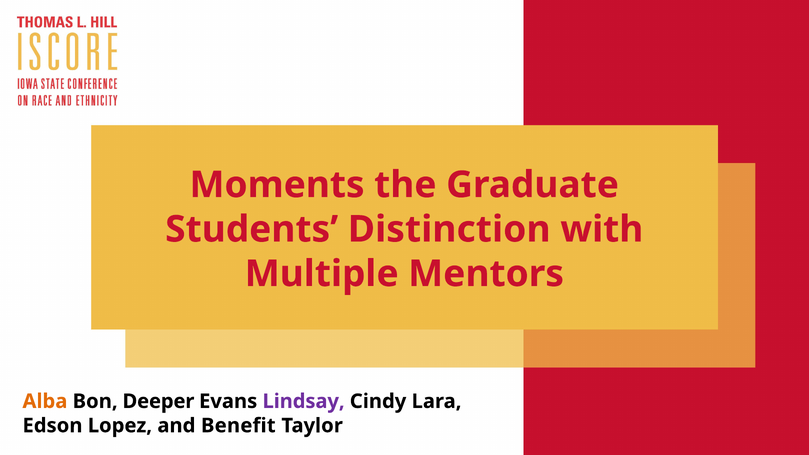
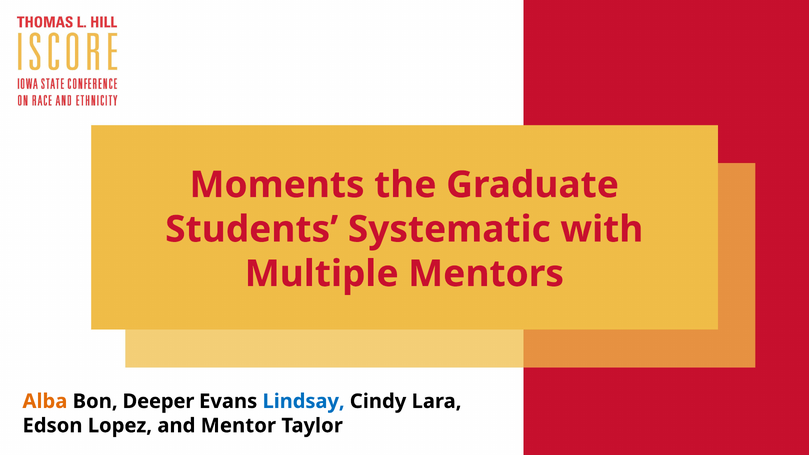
Distinction: Distinction -> Systematic
Lindsay colour: purple -> blue
Benefit: Benefit -> Mentor
